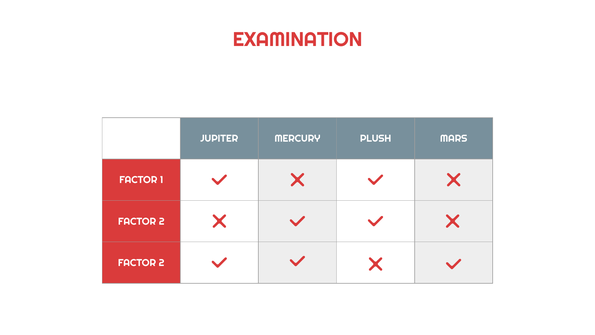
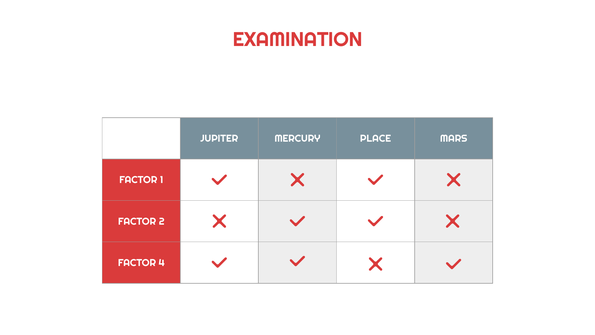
PLUSH: PLUSH -> PLACE
2 at (162, 263): 2 -> 4
